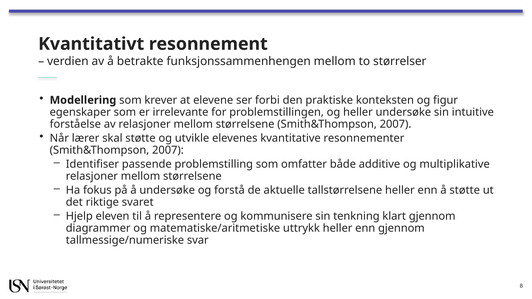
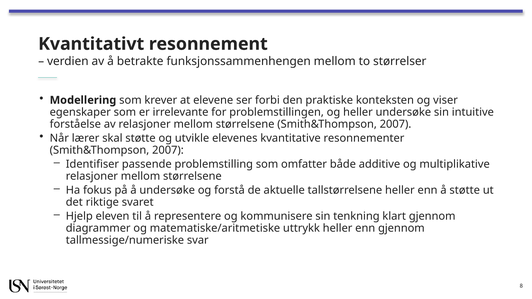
figur: figur -> viser
